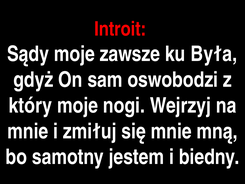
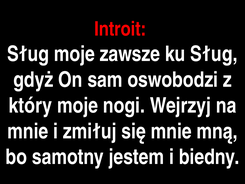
Sądy at (28, 54): Sądy -> Sług
ku Była: Była -> Sług
